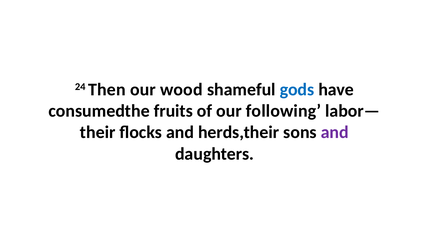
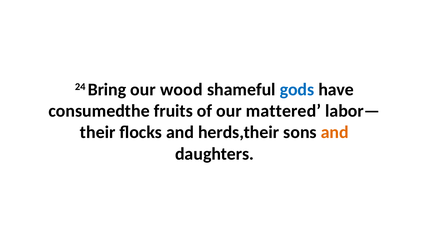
Then: Then -> Bring
following: following -> mattered
and at (335, 133) colour: purple -> orange
